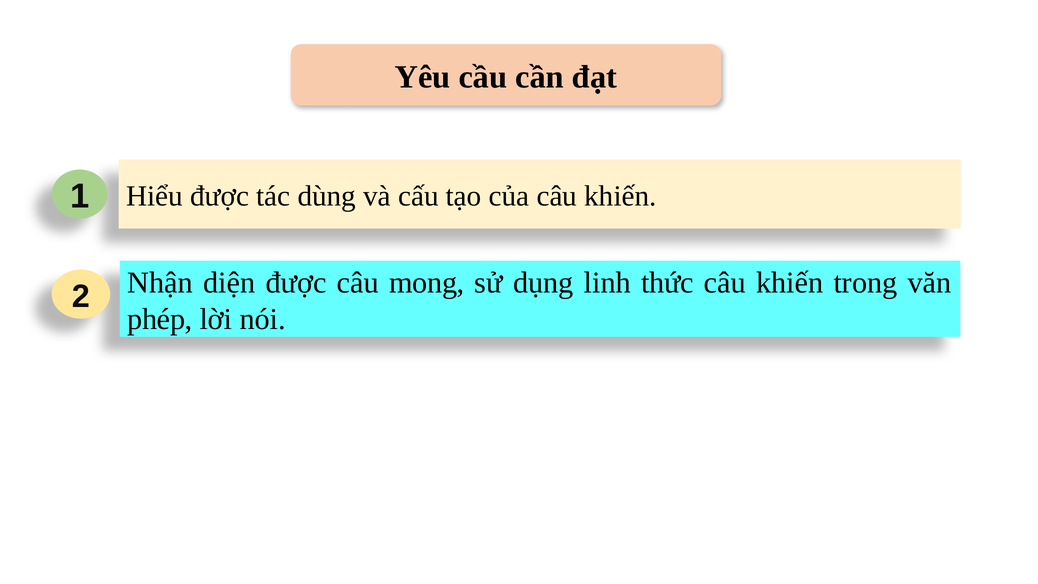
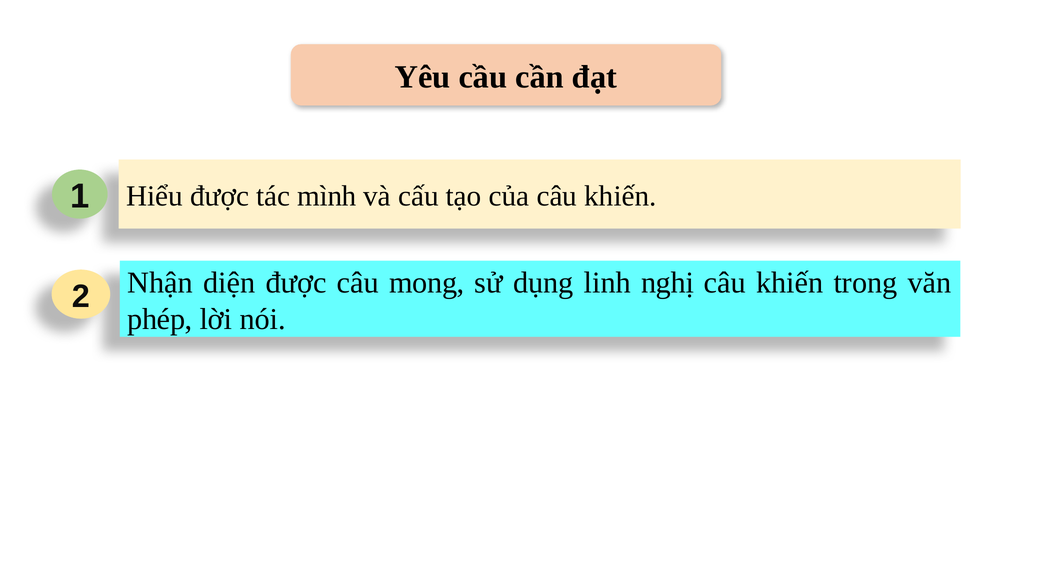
dùng: dùng -> mình
thức: thức -> nghị
